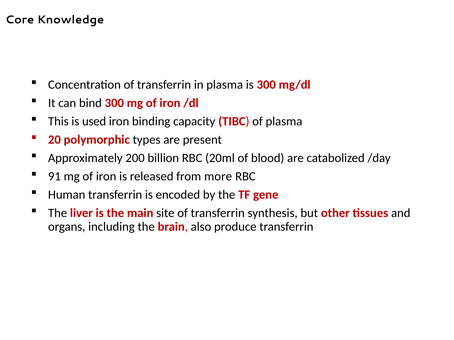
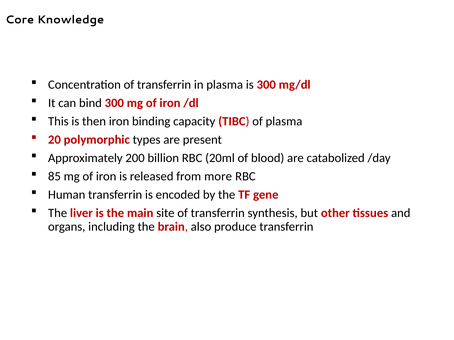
used: used -> then
91: 91 -> 85
